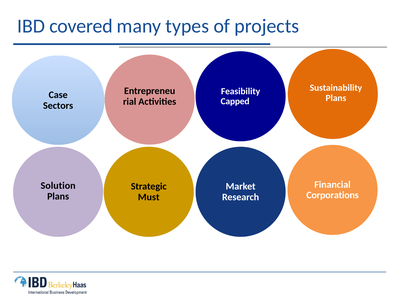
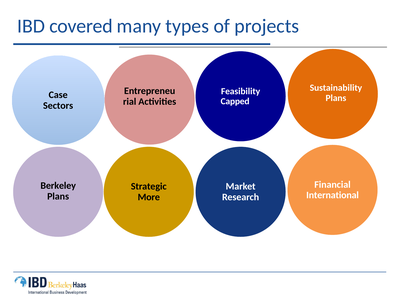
Solution: Solution -> Berkeley
Corporations: Corporations -> International
Must: Must -> More
